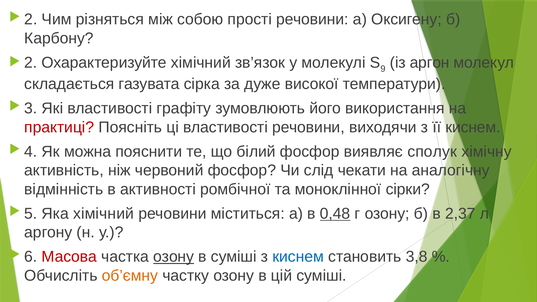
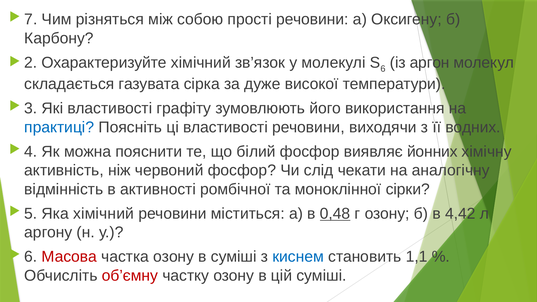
2 at (31, 19): 2 -> 7
9 at (383, 69): 9 -> 6
практиці colour: red -> blue
її киснем: киснем -> водних
сполук: сполук -> йонних
2,37: 2,37 -> 4,42
озону at (174, 257) underline: present -> none
3,8: 3,8 -> 1,1
об’ємну colour: orange -> red
